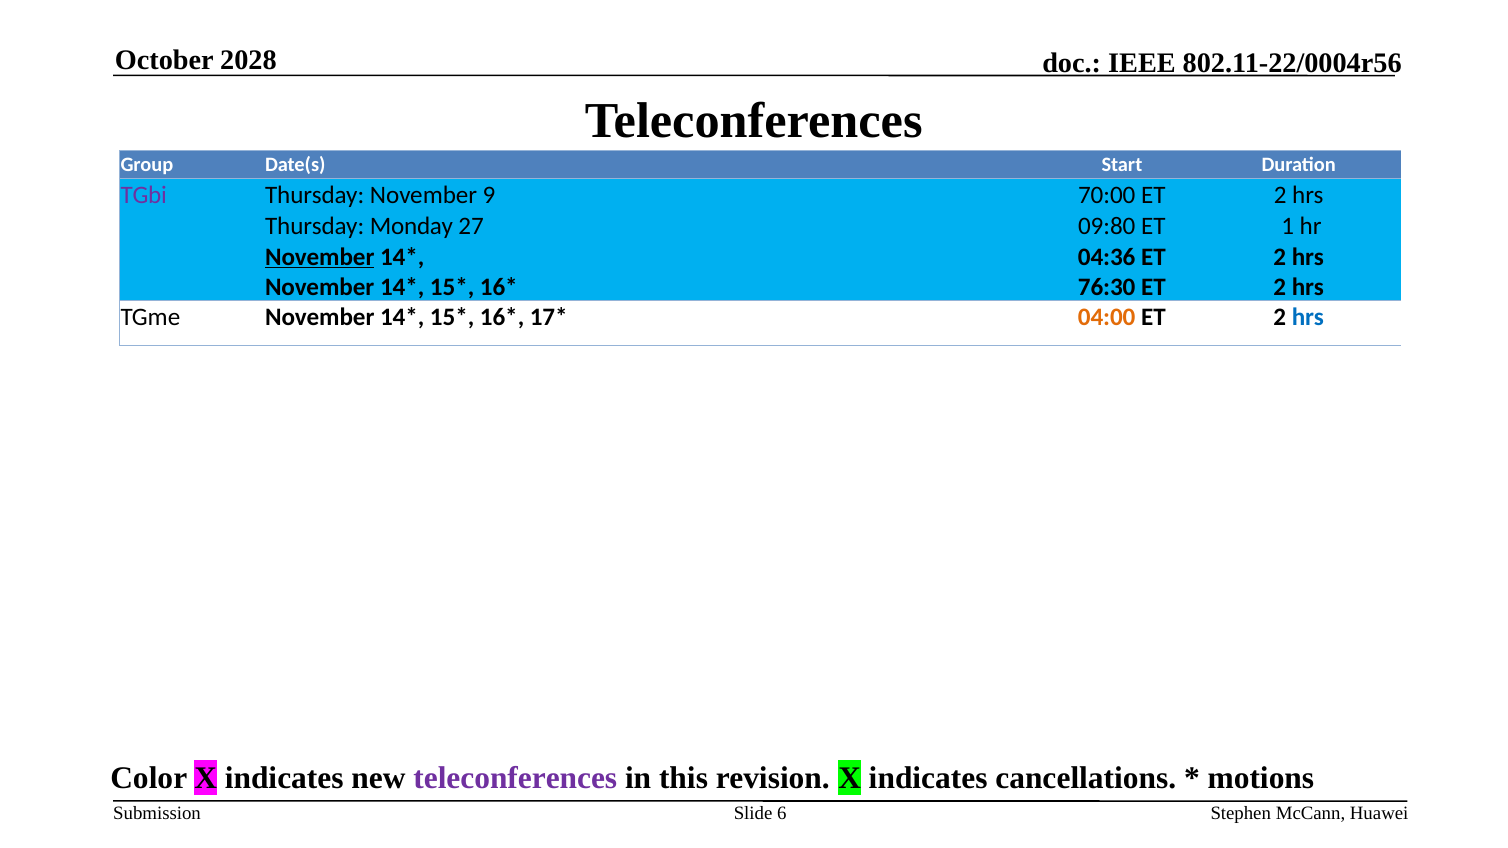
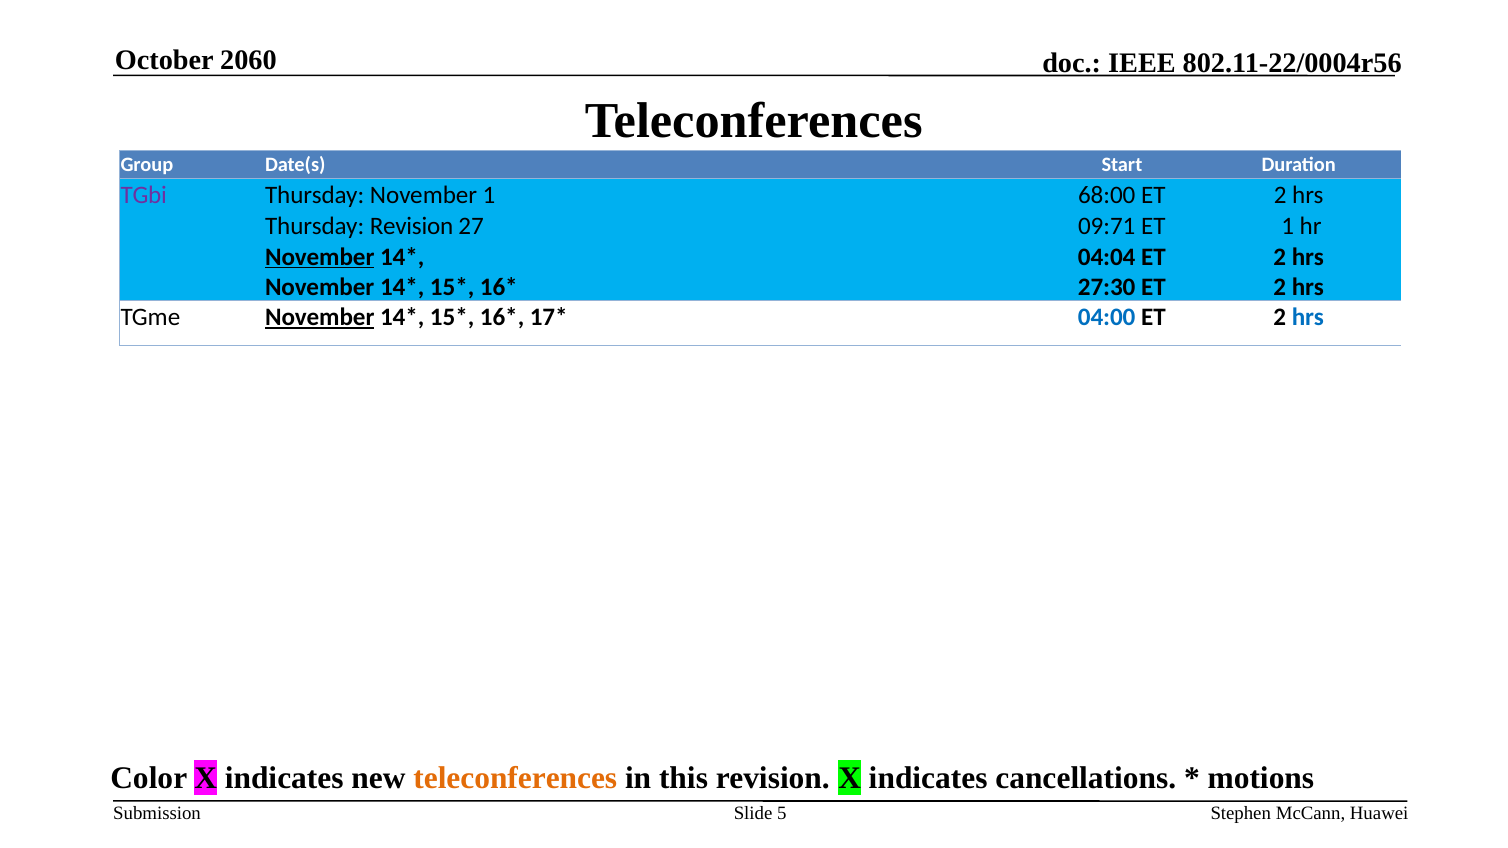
2028: 2028 -> 2060
November 9: 9 -> 1
70:00: 70:00 -> 68:00
Thursday Monday: Monday -> Revision
09:80: 09:80 -> 09:71
04:36: 04:36 -> 04:04
76:30: 76:30 -> 27:30
November at (320, 317) underline: none -> present
04:00 colour: orange -> blue
teleconferences at (515, 778) colour: purple -> orange
6: 6 -> 5
